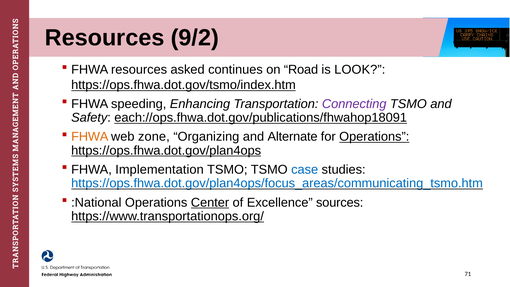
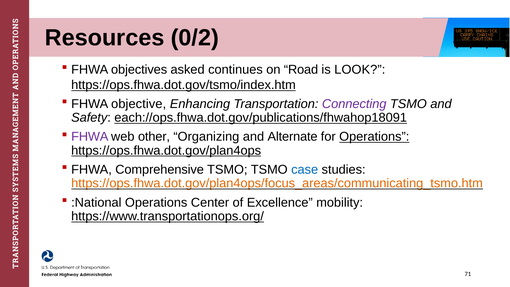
9/2: 9/2 -> 0/2
FHWA resources: resources -> objectives
speeding: speeding -> objective
FHWA at (90, 137) colour: orange -> purple
zone: zone -> other
Implementation: Implementation -> Comprehensive
https://ops.fhwa.dot.gov/plan4ops/focus_areas/communicating_tsmo.htm colour: blue -> orange
Center underline: present -> none
sources: sources -> mobility
